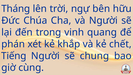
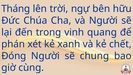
khắp: khắp -> xanh
Tiếng: Tiếng -> Đóng
